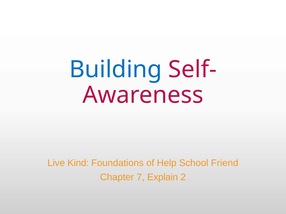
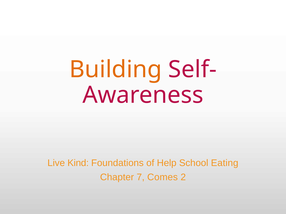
Building colour: blue -> orange
Friend: Friend -> Eating
Explain: Explain -> Comes
